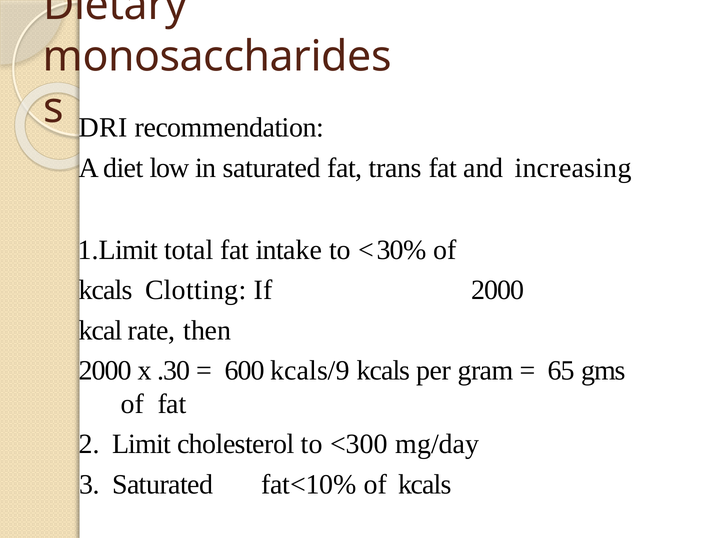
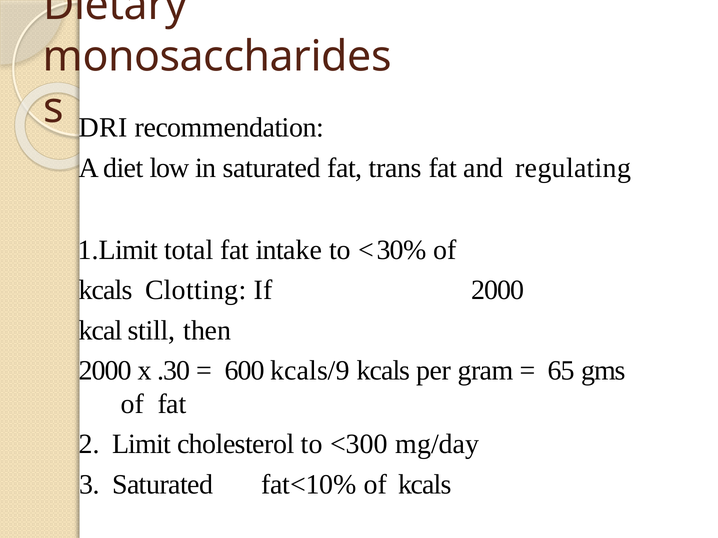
increasing: increasing -> regulating
rate: rate -> still
